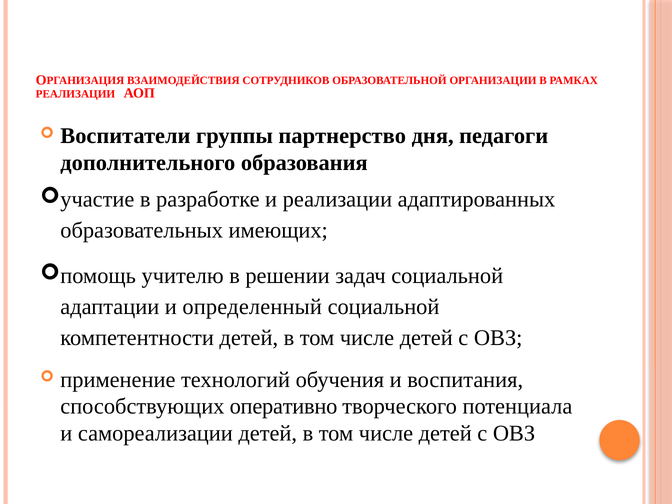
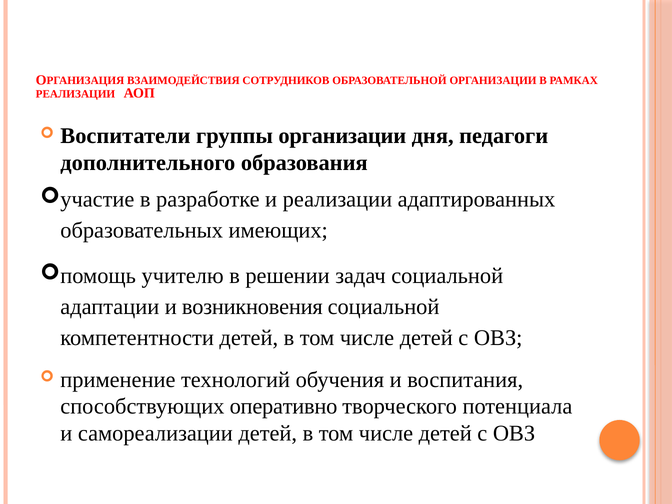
группы партнерство: партнерство -> организации
определенный: определенный -> возникновения
